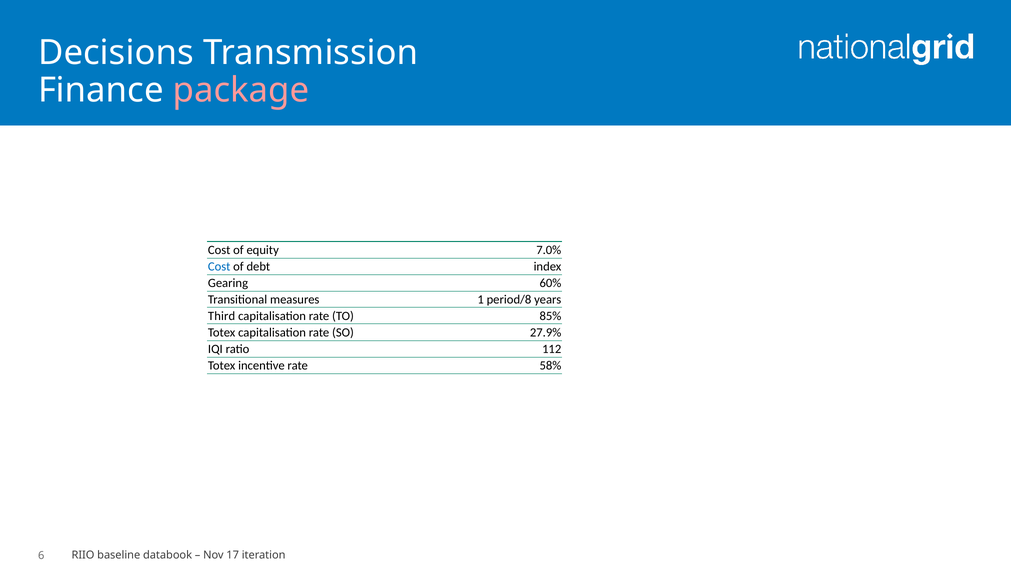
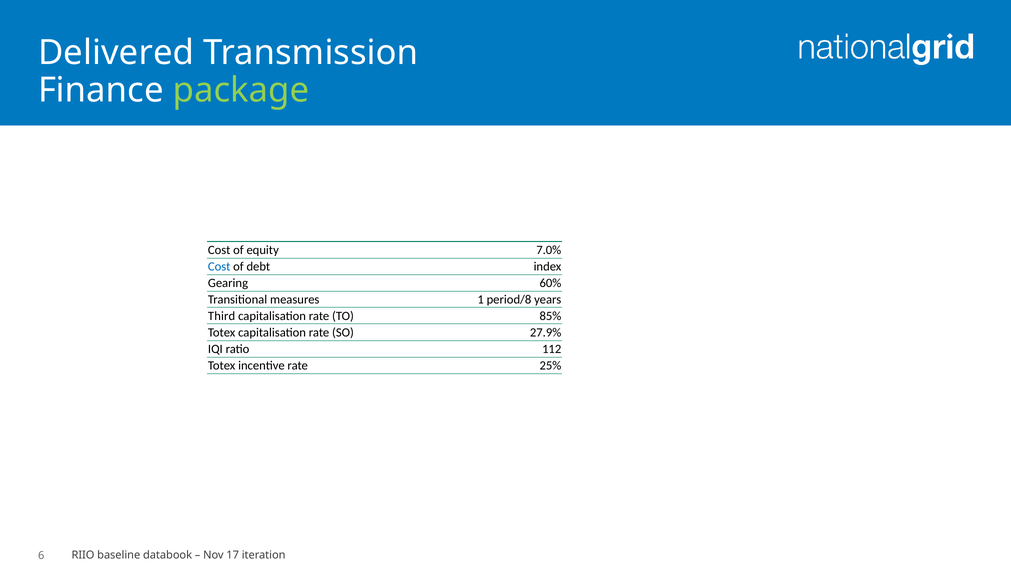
Decisions: Decisions -> Delivered
package colour: pink -> light green
58%: 58% -> 25%
